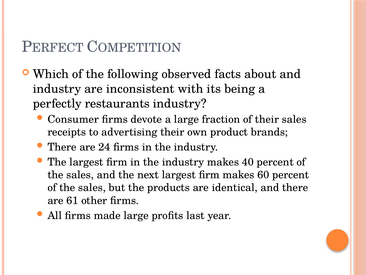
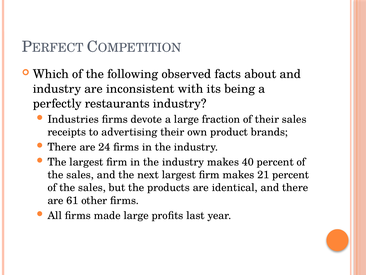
Consumer: Consumer -> Industries
60: 60 -> 21
